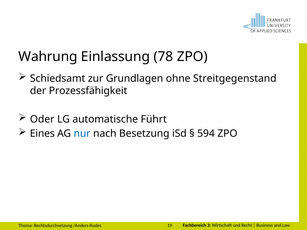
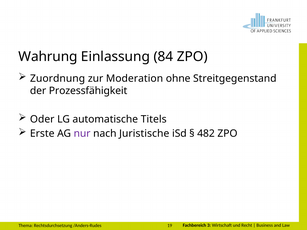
78: 78 -> 84
Schiedsamt: Schiedsamt -> Zuordnung
Grundlagen: Grundlagen -> Moderation
Führt: Führt -> Titels
Eines: Eines -> Erste
nur colour: blue -> purple
Besetzung: Besetzung -> Juristische
594: 594 -> 482
